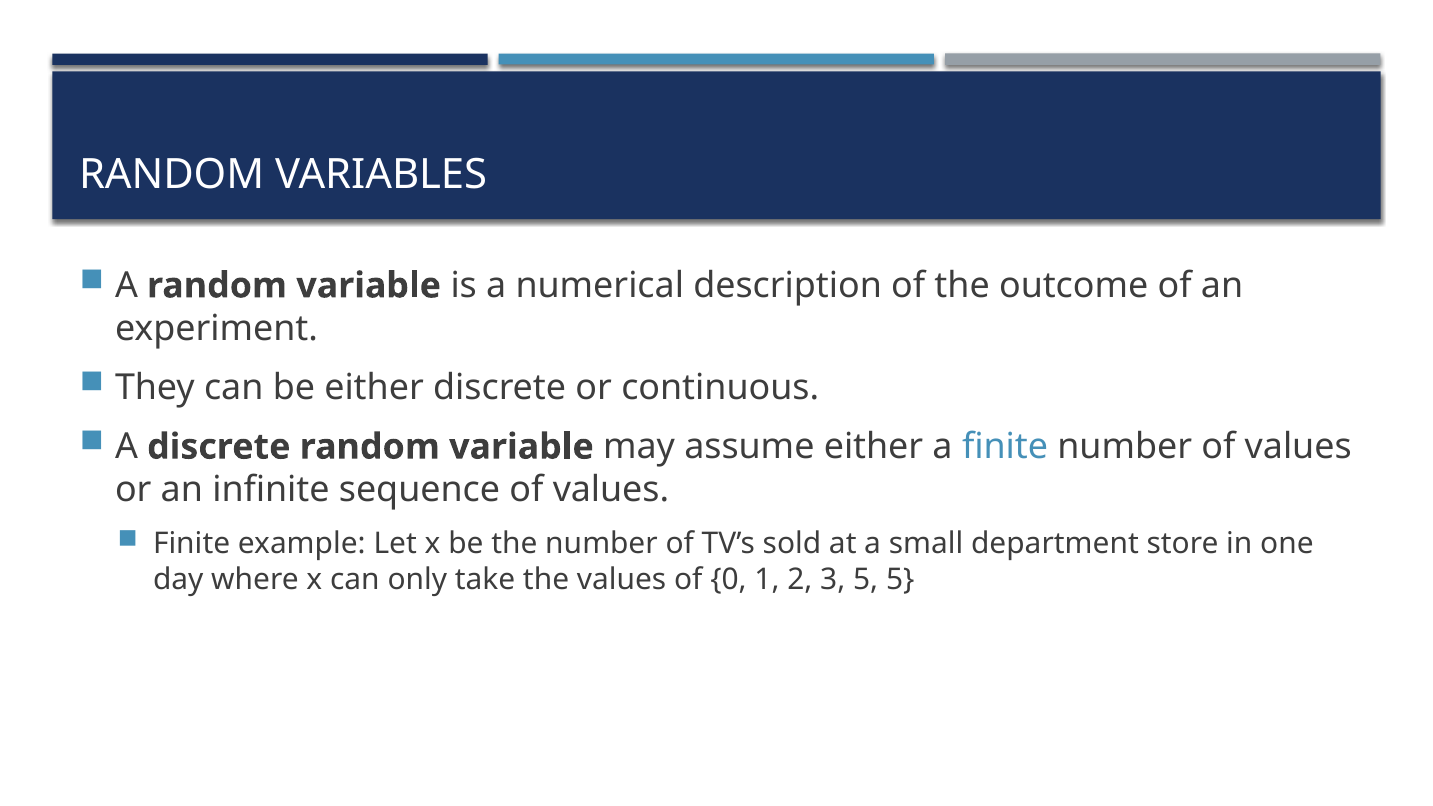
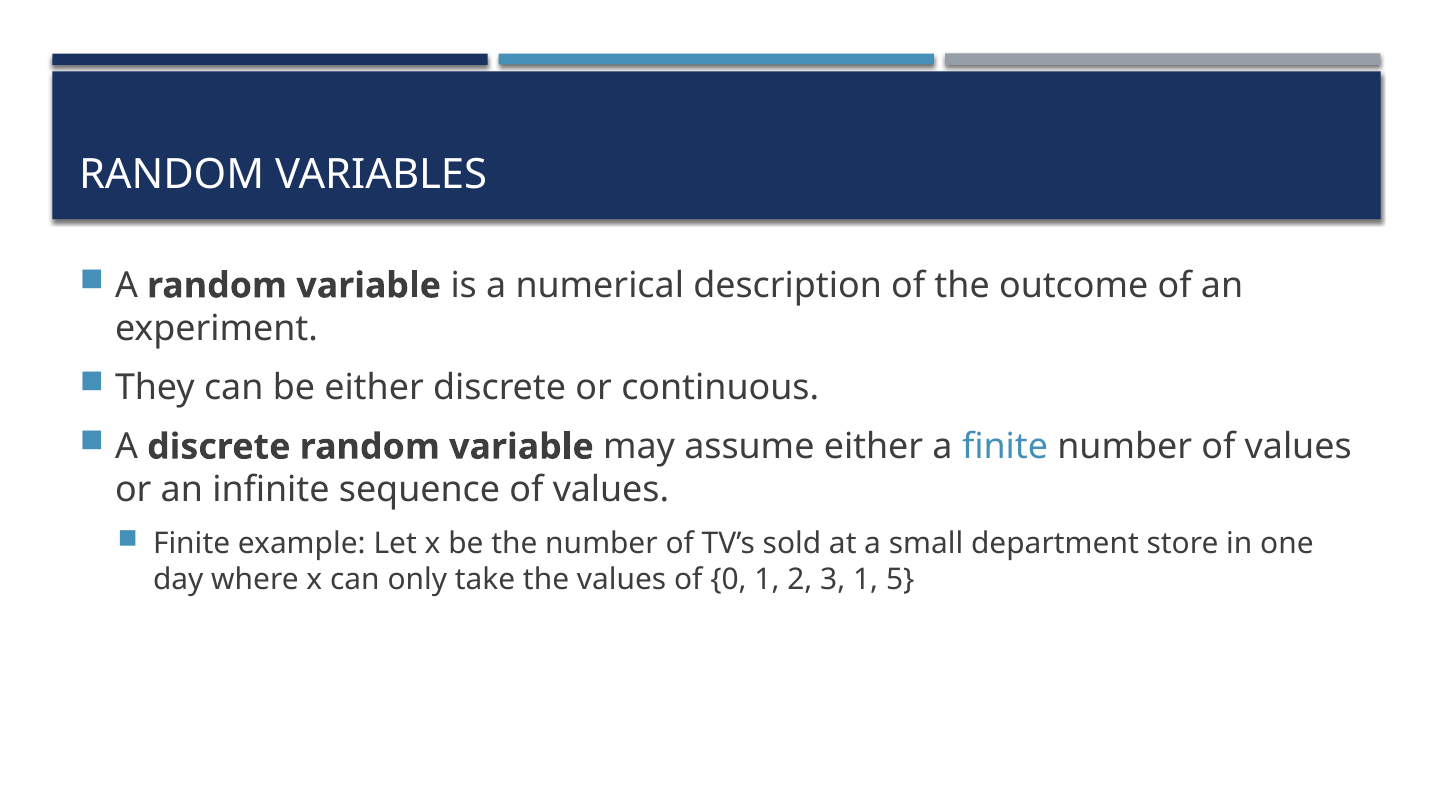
3 5: 5 -> 1
